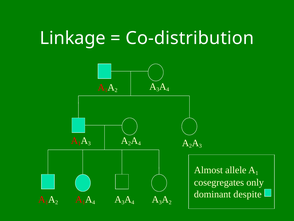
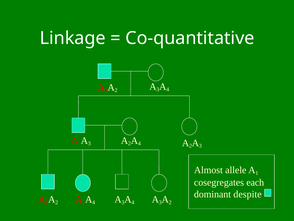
Co-distribution: Co-distribution -> Co-quantitative
only: only -> each
